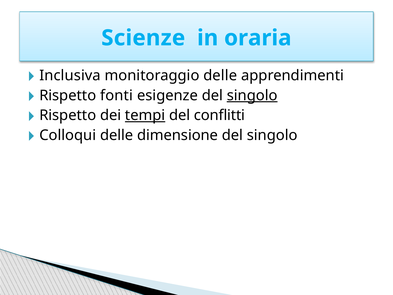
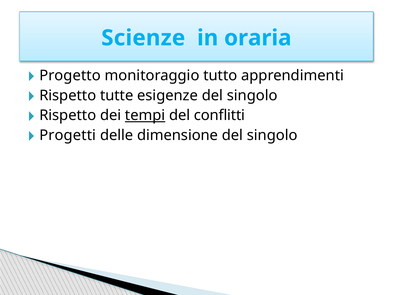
Inclusiva: Inclusiva -> Progetto
monitoraggio delle: delle -> tutto
fonti: fonti -> tutte
singolo at (252, 95) underline: present -> none
Colloqui: Colloqui -> Progetti
